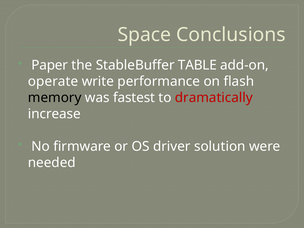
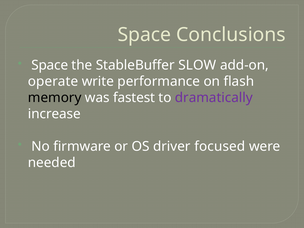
Paper at (50, 65): Paper -> Space
TABLE: TABLE -> SLOW
dramatically colour: red -> purple
solution: solution -> focused
